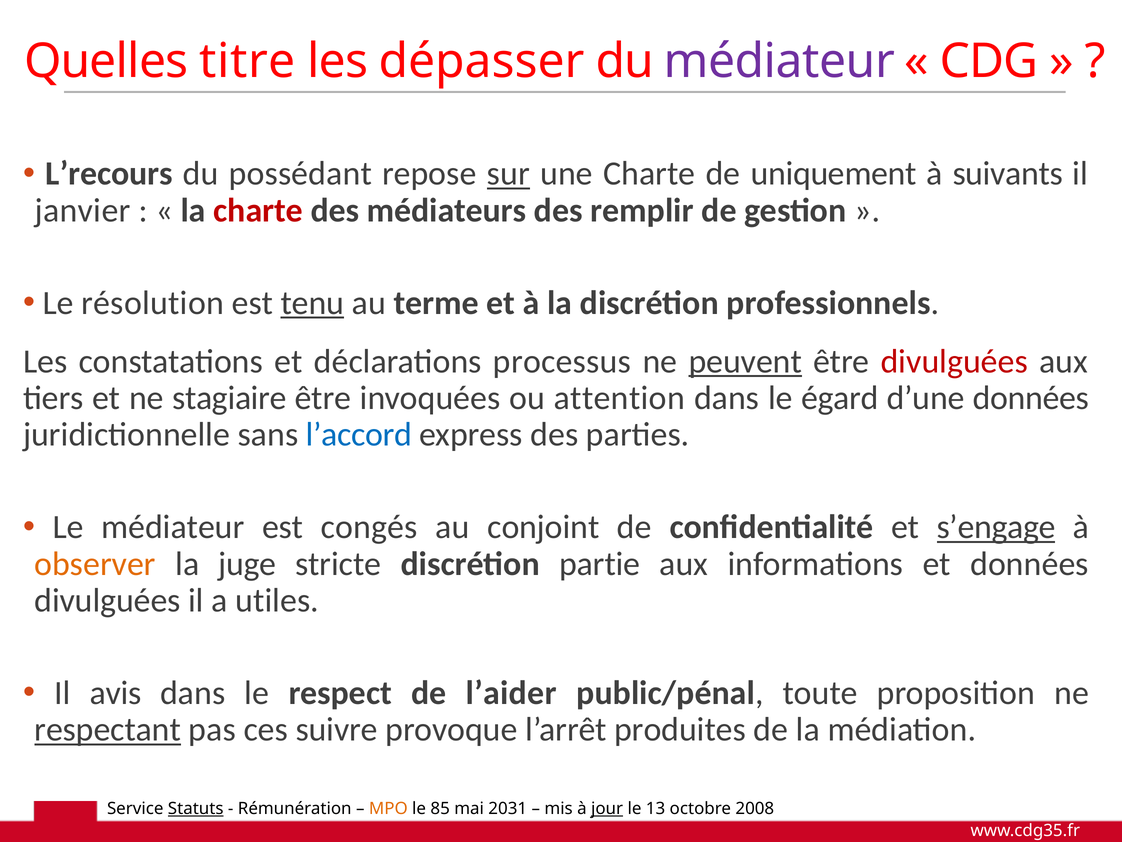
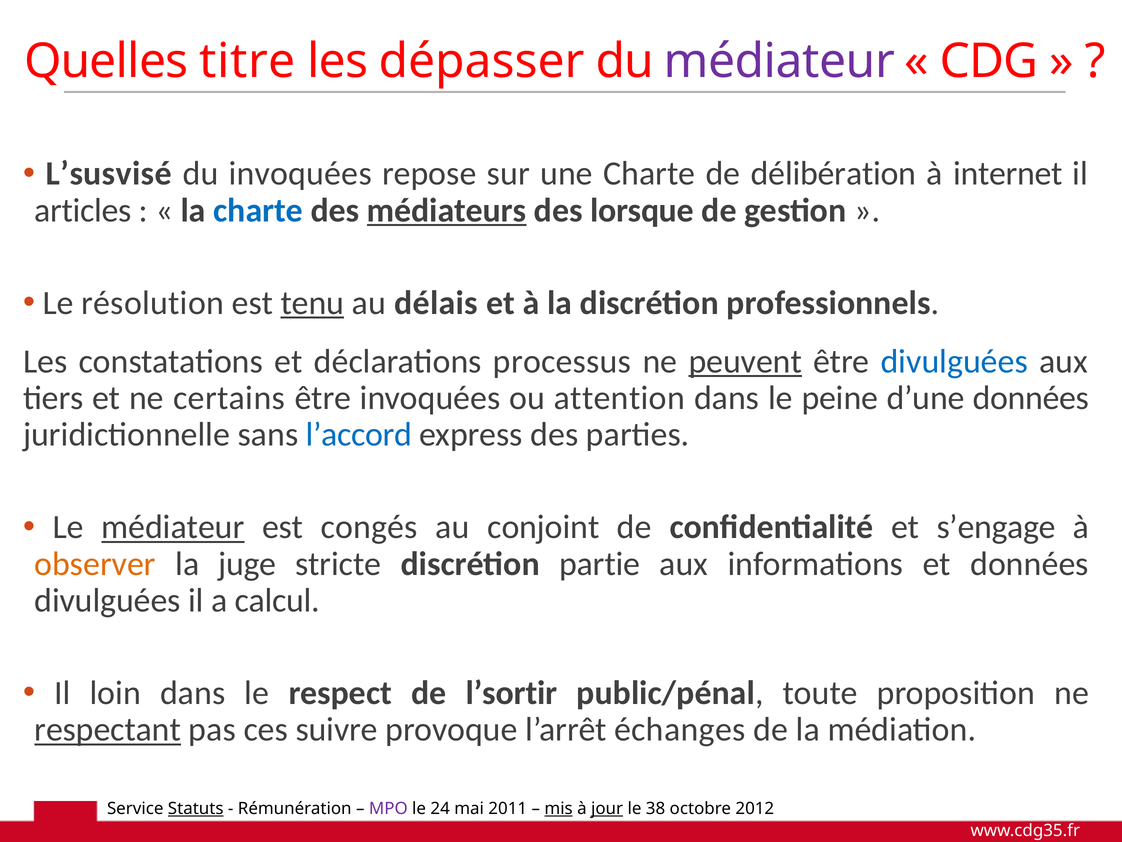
L’recours: L’recours -> L’susvisé
du possédant: possédant -> invoquées
sur underline: present -> none
uniquement: uniquement -> délibération
suivants: suivants -> internet
janvier: janvier -> articles
charte at (258, 210) colour: red -> blue
médiateurs underline: none -> present
remplir: remplir -> lorsque
terme: terme -> délais
divulguées at (954, 361) colour: red -> blue
stagiaire: stagiaire -> certains
égard: égard -> peine
médiateur at (173, 527) underline: none -> present
s’engage underline: present -> none
utiles: utiles -> calcul
avis: avis -> loin
l’aider: l’aider -> l’sortir
produites: produites -> échanges
MPO colour: orange -> purple
85: 85 -> 24
2031: 2031 -> 2011
mis underline: none -> present
13: 13 -> 38
2008: 2008 -> 2012
